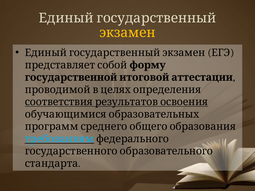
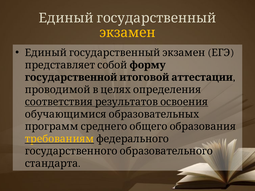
требованиям colour: light blue -> yellow
